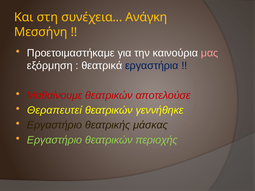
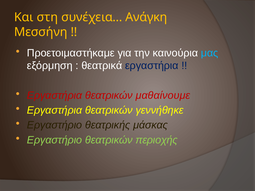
μας colour: pink -> light blue
Μαθαίνουμε at (55, 96): Μαθαίνουμε -> Εργαστήρια
αποτελούσε: αποτελούσε -> μαθαίνουμε
Θεραπευτεί at (54, 110): Θεραπευτεί -> Εργαστήρια
